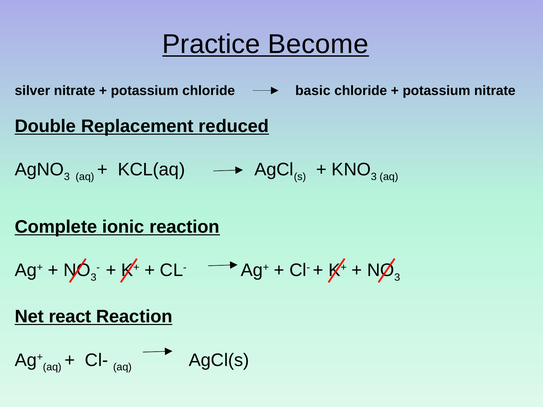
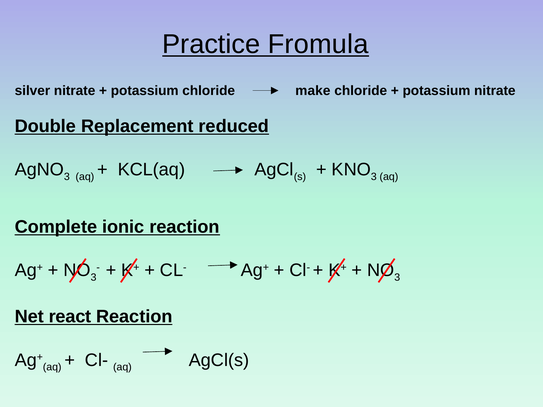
Become: Become -> Fromula
basic: basic -> make
